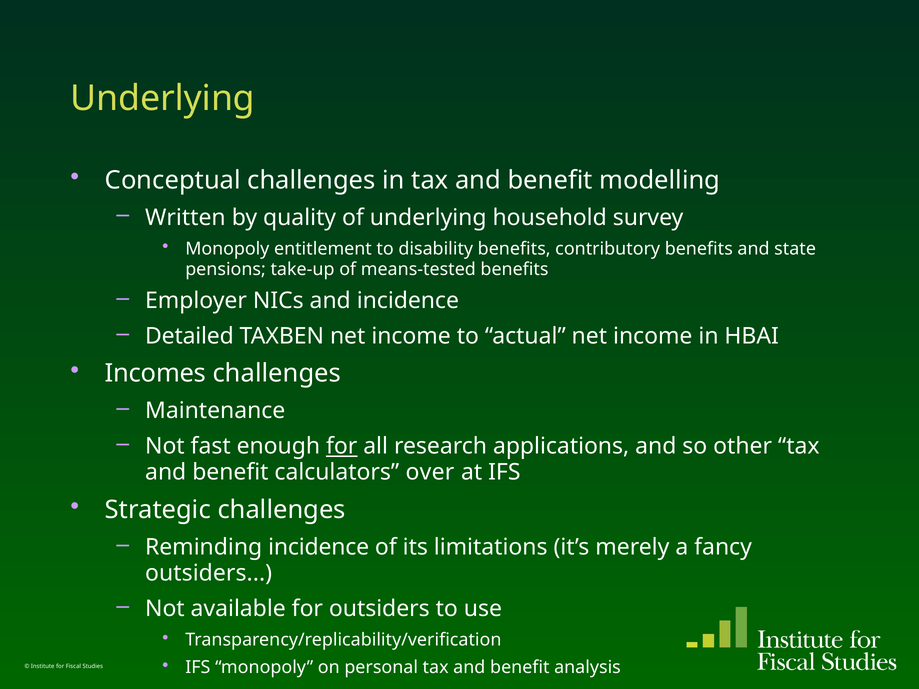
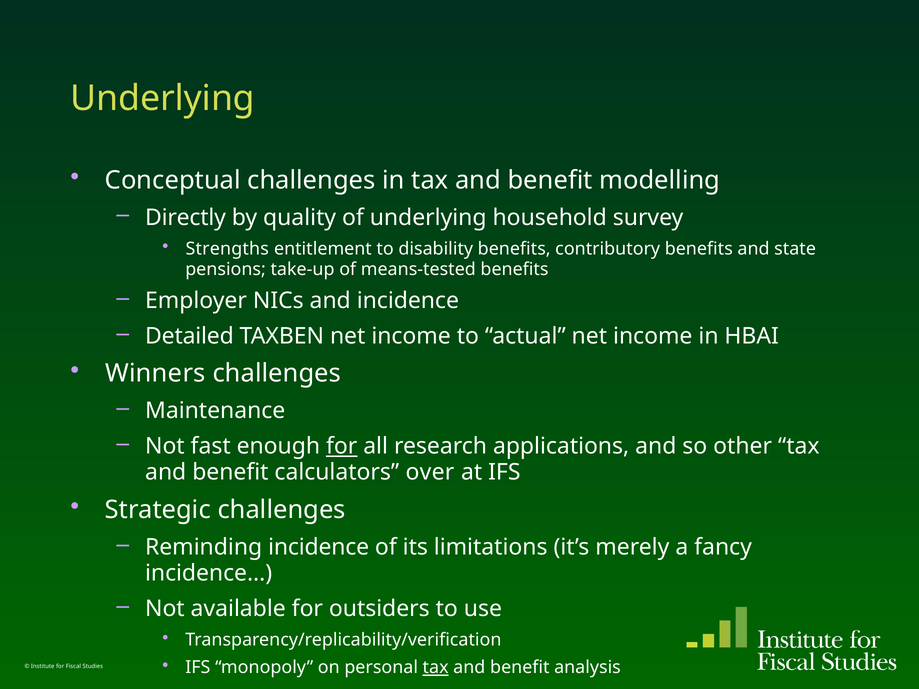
Written: Written -> Directly
Monopoly at (227, 249): Monopoly -> Strengths
Incomes: Incomes -> Winners
outsiders at (209, 573): outsiders -> incidence
tax at (436, 668) underline: none -> present
